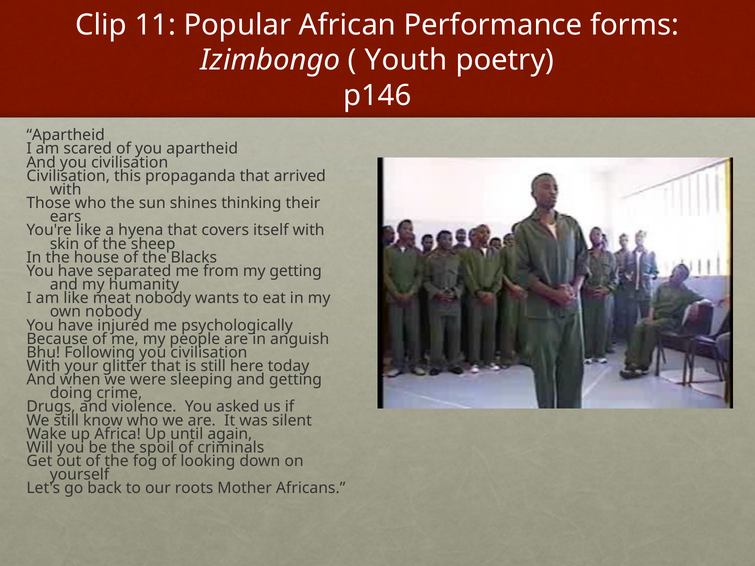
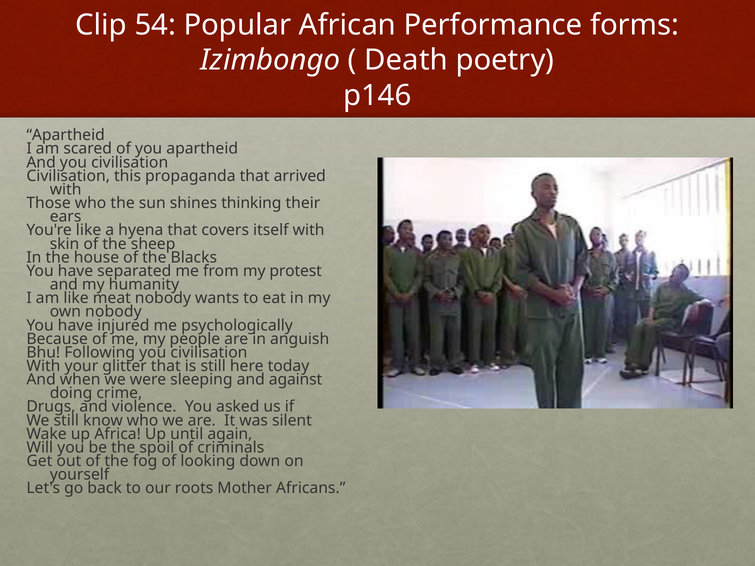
11: 11 -> 54
Youth: Youth -> Death
my getting: getting -> protest
and getting: getting -> against
